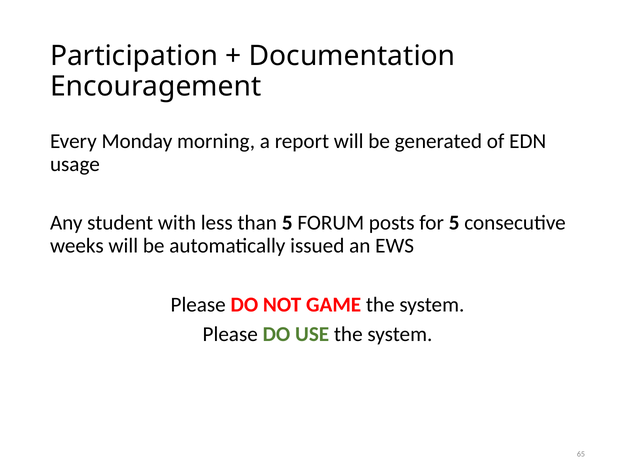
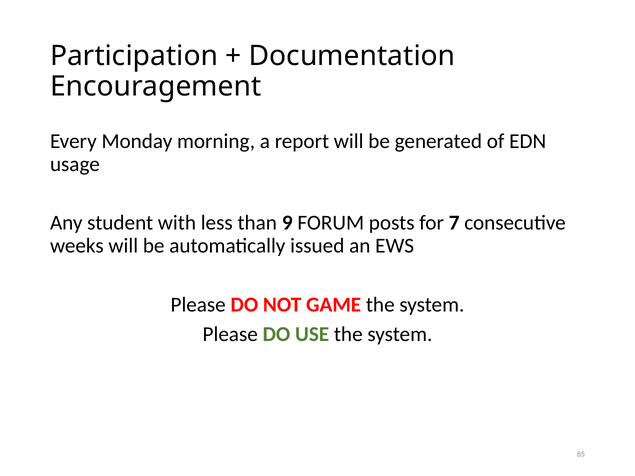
than 5: 5 -> 9
for 5: 5 -> 7
